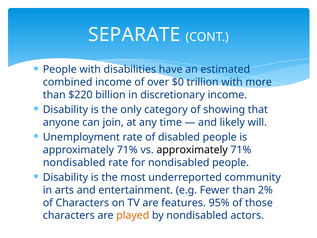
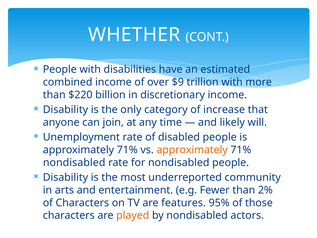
SEPARATE: SEPARATE -> WHETHER
$0: $0 -> $9
showing: showing -> increase
approximately at (192, 150) colour: black -> orange
